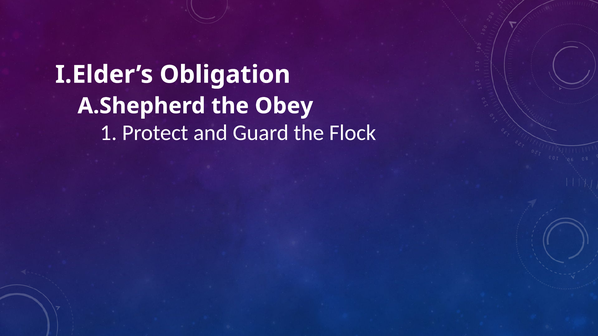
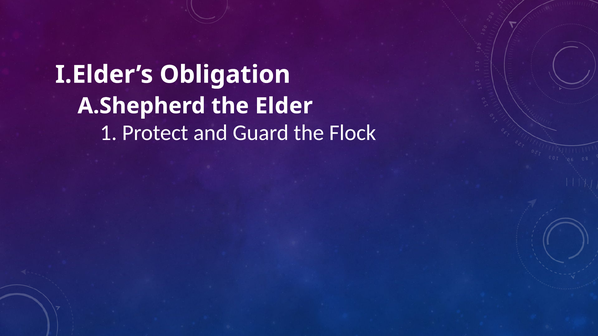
Obey: Obey -> Elder
